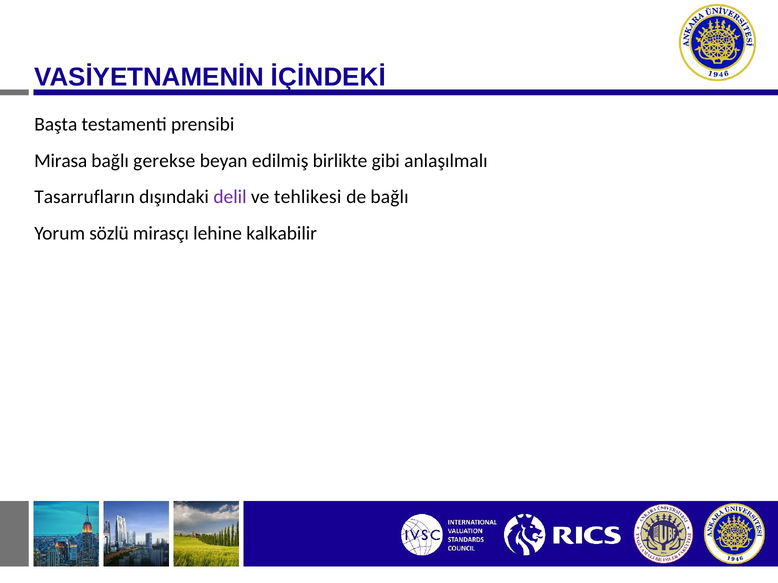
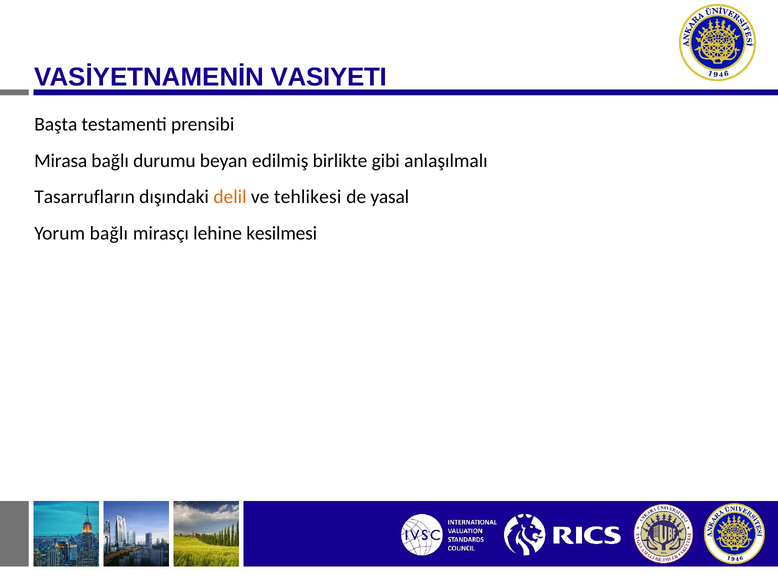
İÇİNDEKİ: İÇİNDEKİ -> VASIYETI
gerekse: gerekse -> durumu
delil colour: purple -> orange
de bağlı: bağlı -> yasal
Yorum sözlü: sözlü -> bağlı
kalkabilir: kalkabilir -> kesilmesi
